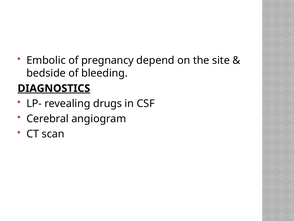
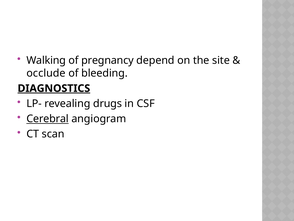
Embolic: Embolic -> Walking
bedside: bedside -> occlude
Cerebral underline: none -> present
